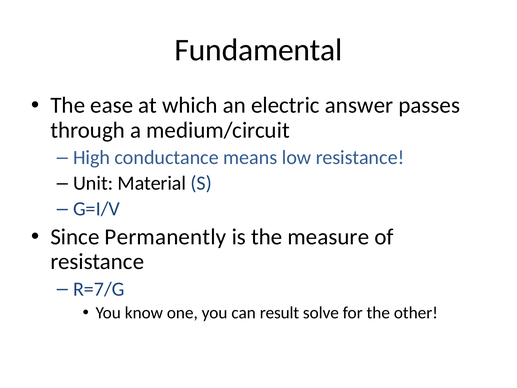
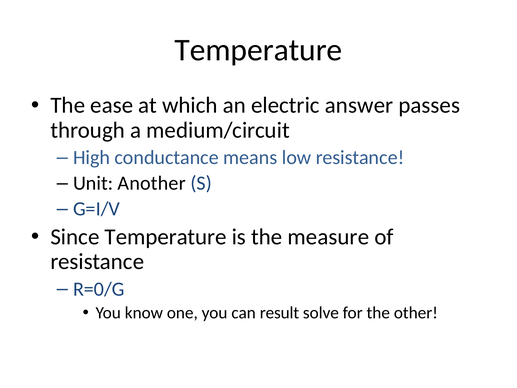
Fundamental at (259, 50): Fundamental -> Temperature
Material: Material -> Another
Since Permanently: Permanently -> Temperature
R=7/G: R=7/G -> R=0/G
